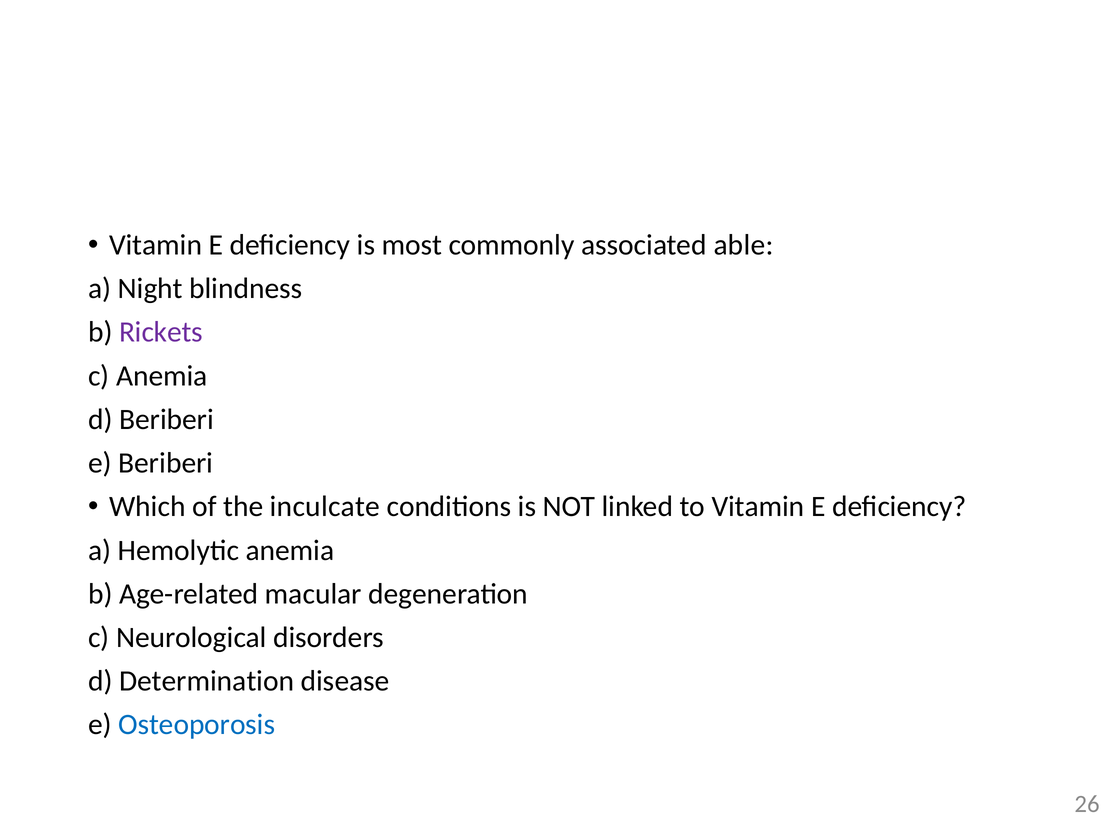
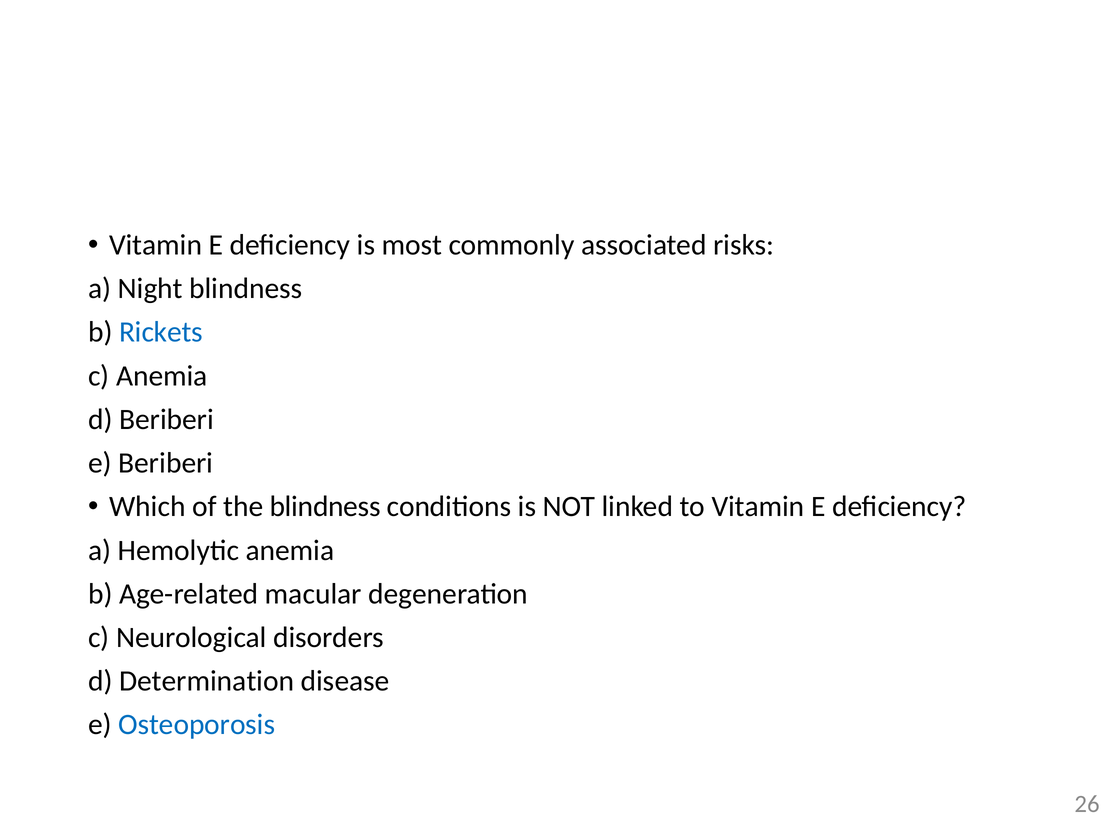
able: able -> risks
Rickets colour: purple -> blue
the inculcate: inculcate -> blindness
